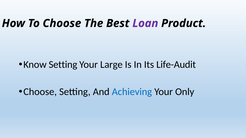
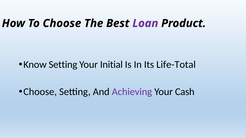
Large: Large -> Initial
Life-Audit: Life-Audit -> Life-Total
Achieving colour: blue -> purple
Only: Only -> Cash
